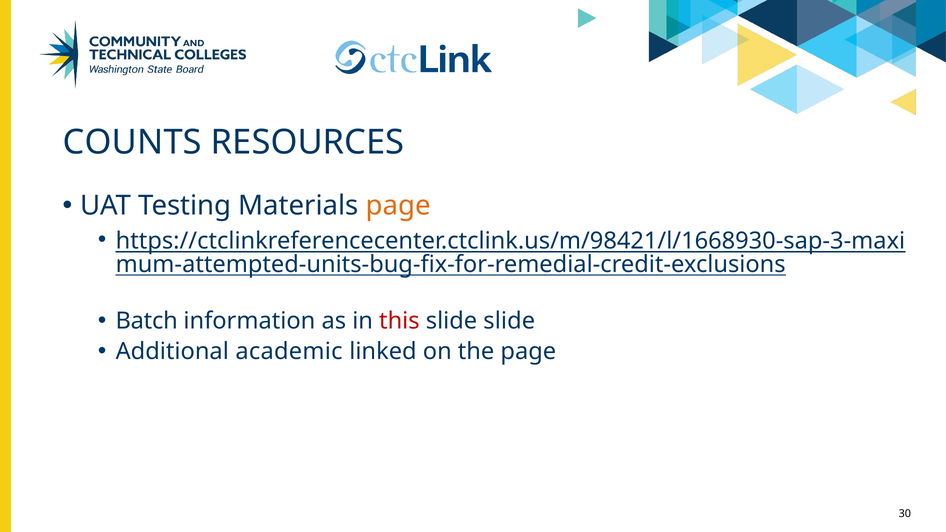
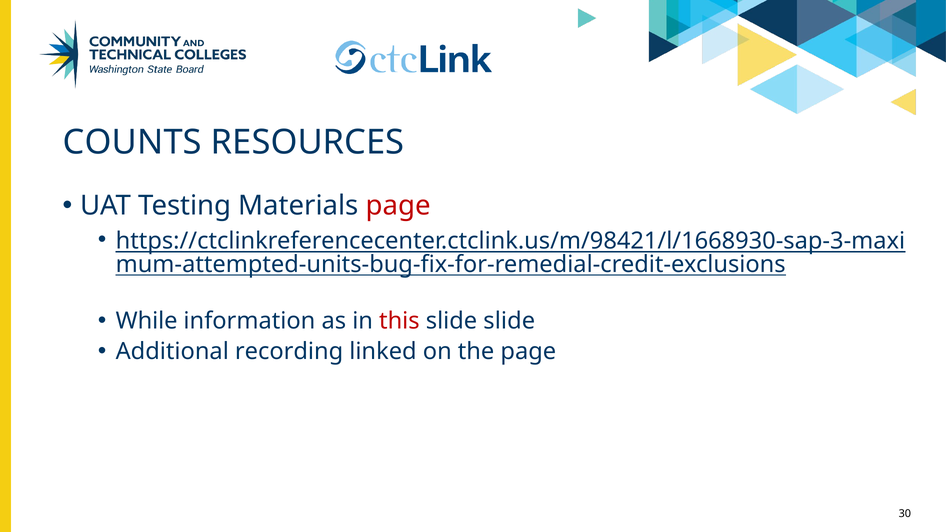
page at (398, 206) colour: orange -> red
Batch: Batch -> While
academic: academic -> recording
